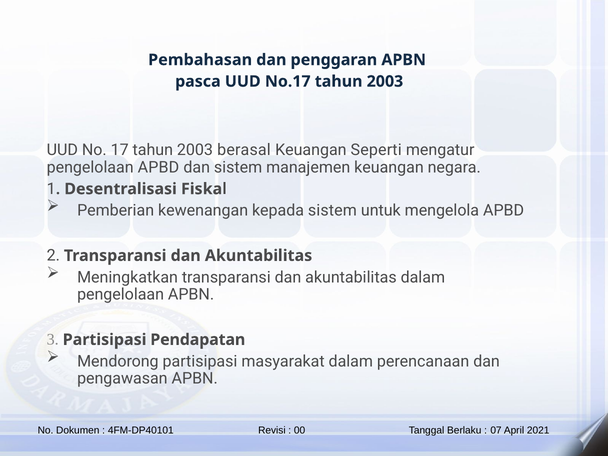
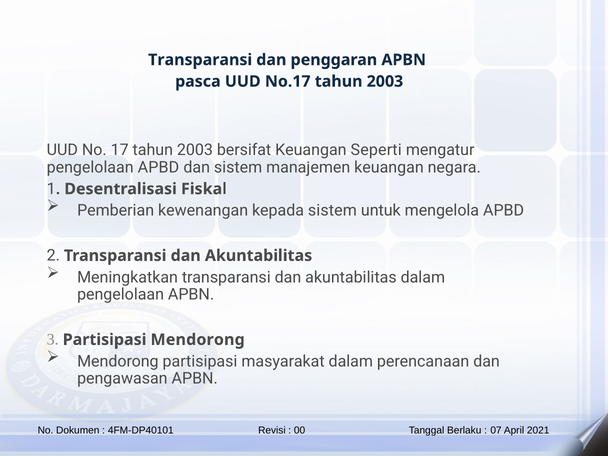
Pembahasan at (200, 60): Pembahasan -> Transparansi
berasal: berasal -> bersifat
Partisipasi Pendapatan: Pendapatan -> Mendorong
